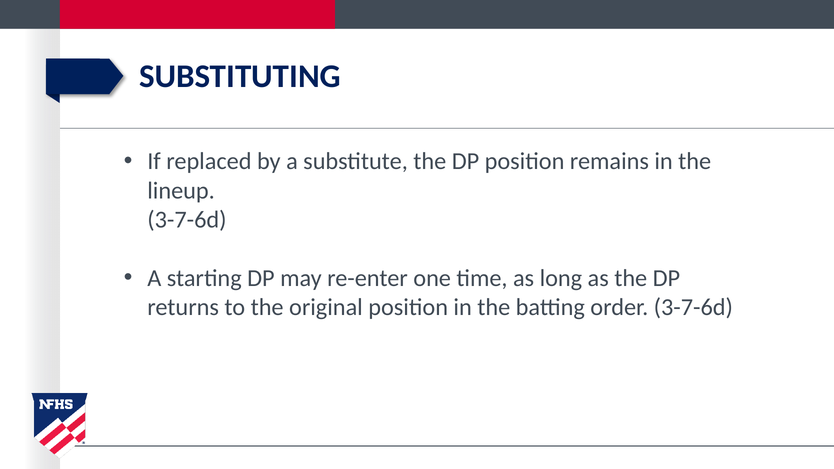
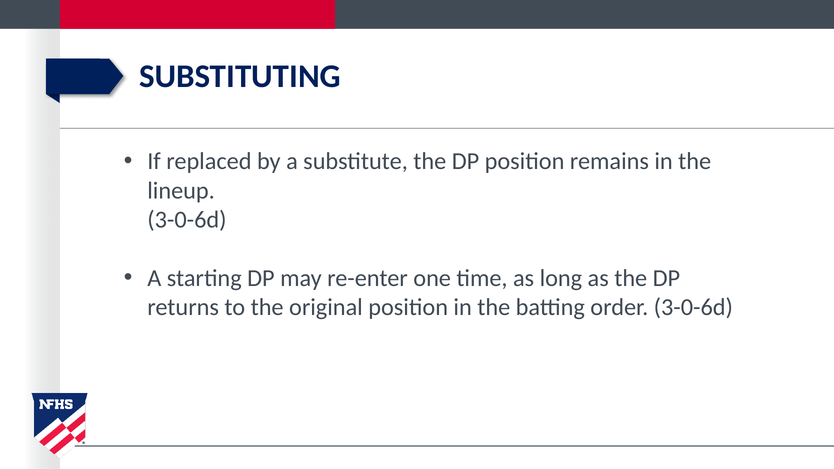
3-7-6d at (187, 220): 3-7-6d -> 3-0-6d
order 3-7-6d: 3-7-6d -> 3-0-6d
